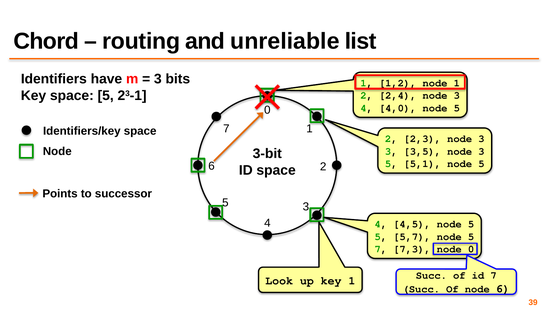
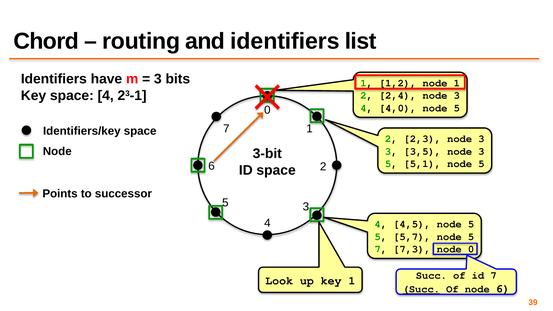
and unreliable: unreliable -> identifiers
space 5: 5 -> 4
Succ at (421, 289) underline: none -> present
